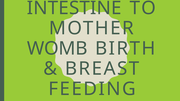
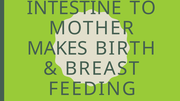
WOMB: WOMB -> MAKES
